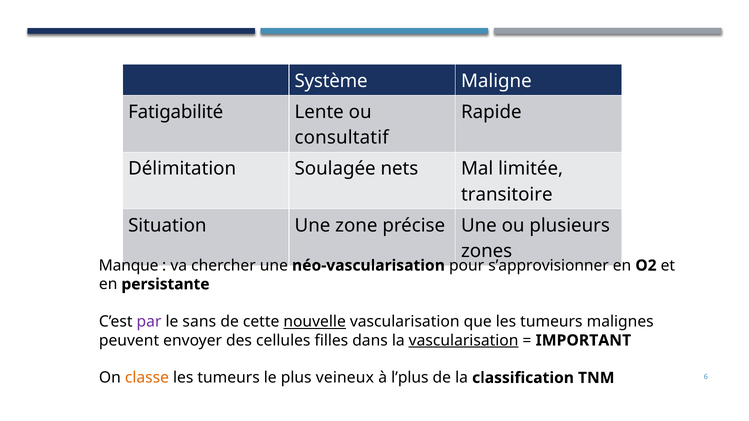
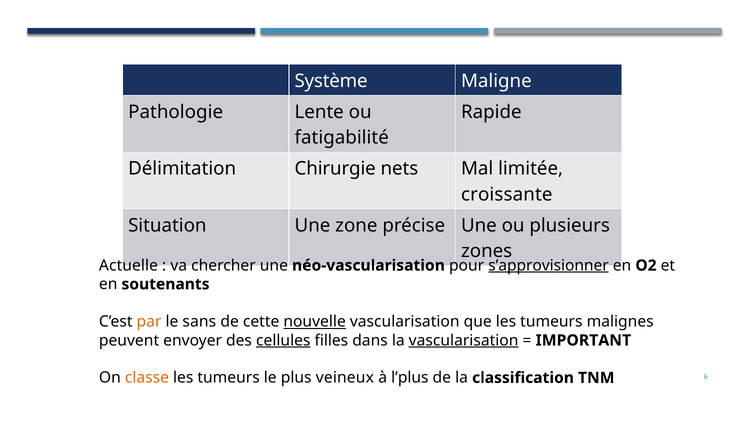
Fatigabilité: Fatigabilité -> Pathologie
consultatif: consultatif -> fatigabilité
Soulagée: Soulagée -> Chirurgie
transitoire: transitoire -> croissante
Manque: Manque -> Actuelle
s’approvisionner underline: none -> present
persistante: persistante -> soutenants
par colour: purple -> orange
cellules underline: none -> present
